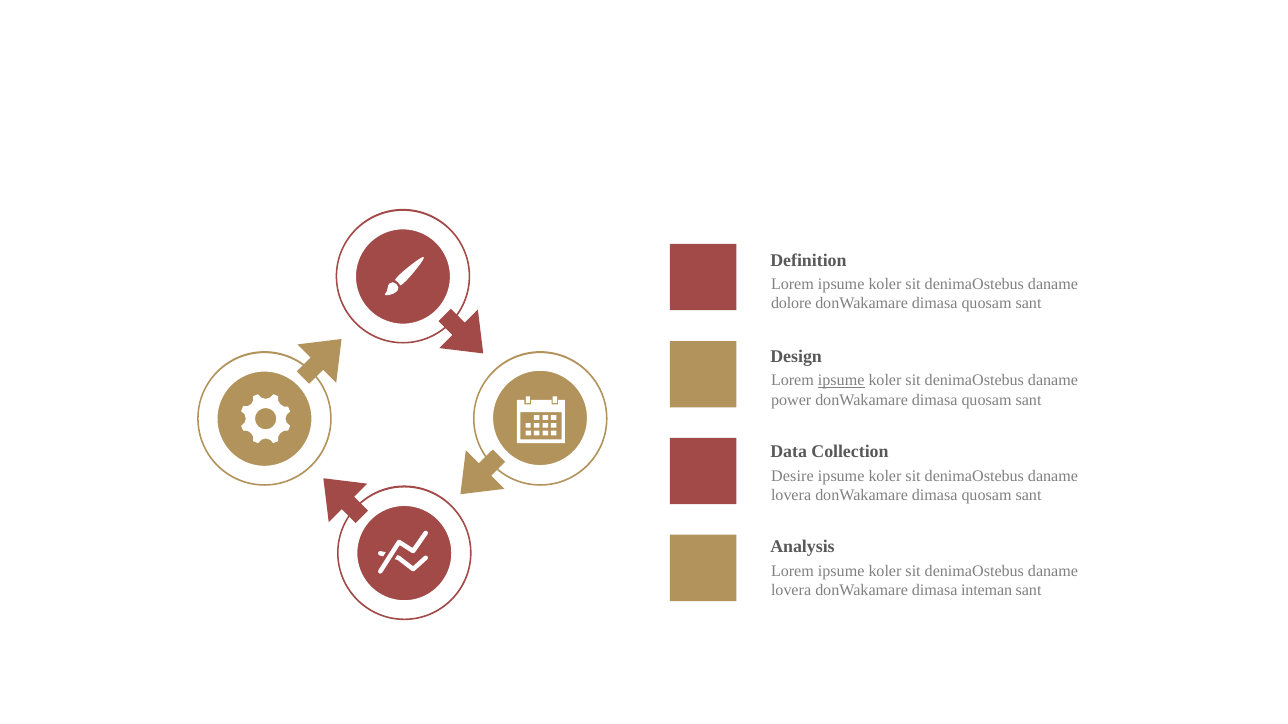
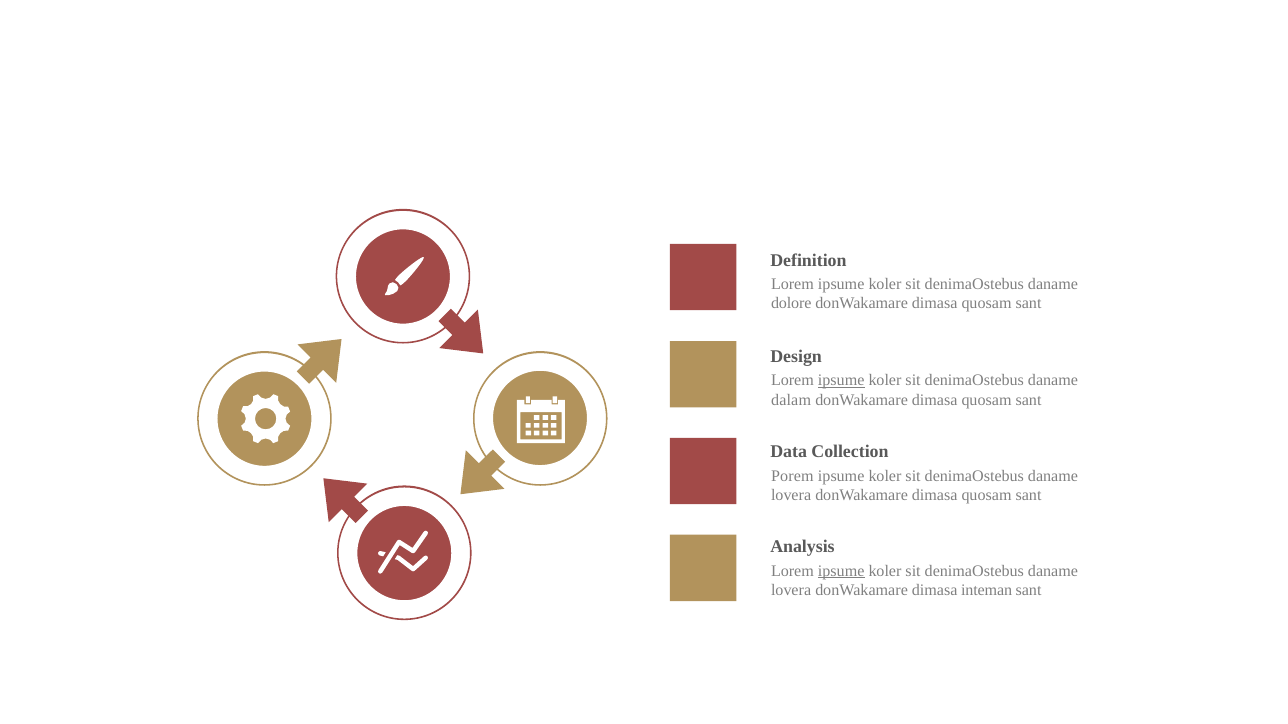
power: power -> dalam
Desire: Desire -> Porem
ipsume at (841, 571) underline: none -> present
